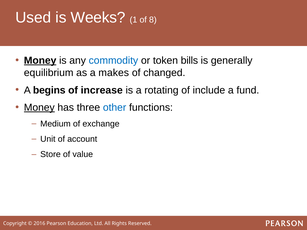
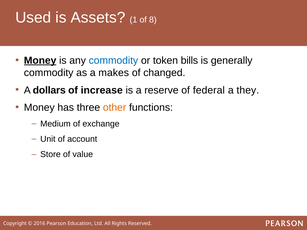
Weeks: Weeks -> Assets
equilibrium at (49, 73): equilibrium -> commodity
begins: begins -> dollars
rotating: rotating -> reserve
include: include -> federal
fund: fund -> they
Money at (39, 108) underline: present -> none
other colour: blue -> orange
